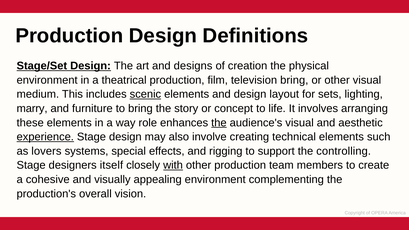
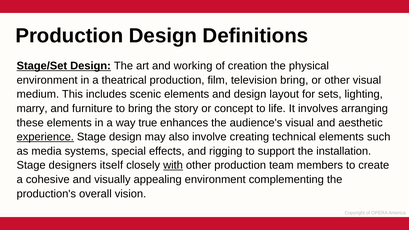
designs: designs -> working
scenic underline: present -> none
role: role -> true
the at (219, 123) underline: present -> none
lovers: lovers -> media
controlling: controlling -> installation
